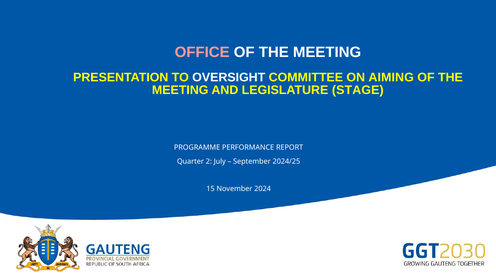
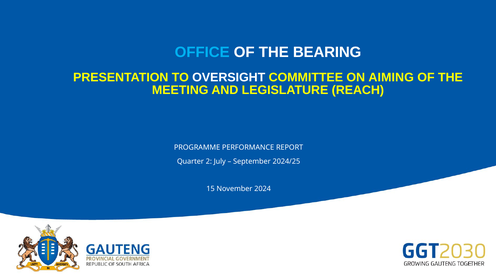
OFFICE colour: pink -> light blue
MEETING at (327, 52): MEETING -> BEARING
STAGE: STAGE -> REACH
